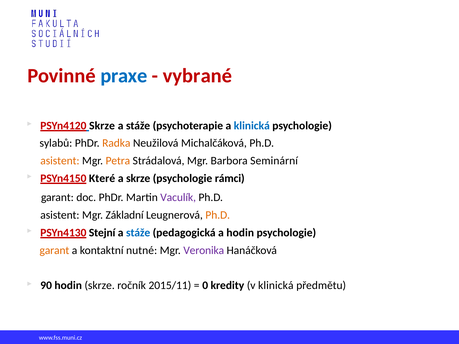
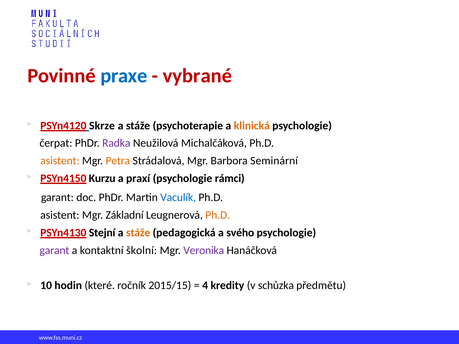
klinická at (252, 126) colour: blue -> orange
sylabů: sylabů -> čerpat
Radka colour: orange -> purple
Které: Které -> Kurzu
a skrze: skrze -> praxí
Vaculík colour: purple -> blue
stáže at (138, 233) colour: blue -> orange
a hodin: hodin -> svého
garant at (54, 250) colour: orange -> purple
nutné: nutné -> školní
90: 90 -> 10
hodin skrze: skrze -> které
2015/11: 2015/11 -> 2015/15
0: 0 -> 4
v klinická: klinická -> schůzka
